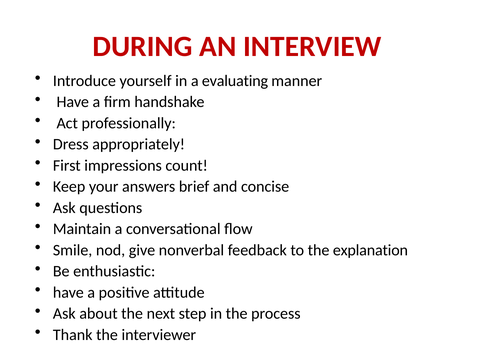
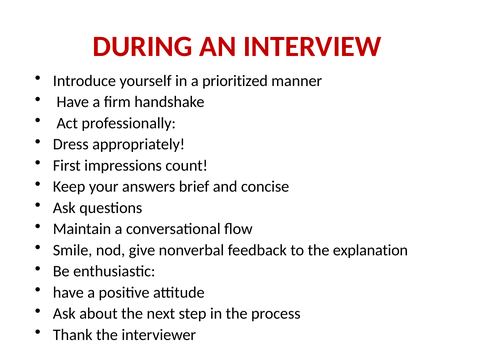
evaluating: evaluating -> prioritized
